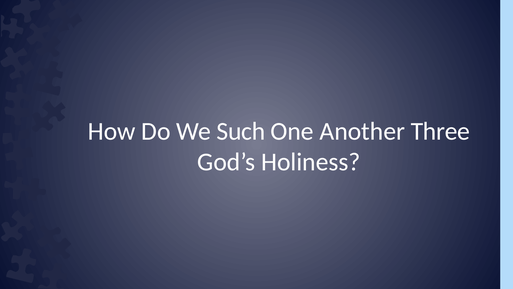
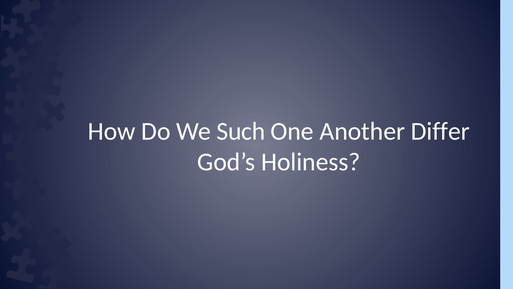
Three: Three -> Differ
